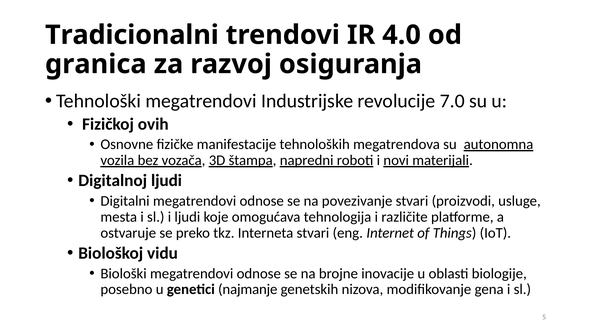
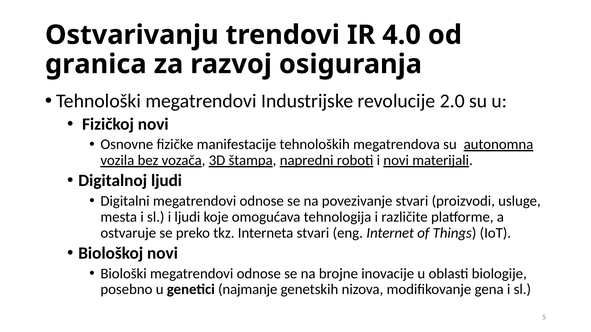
Tradicionalni: Tradicionalni -> Ostvarivanju
7.0: 7.0 -> 2.0
Fizičkoj ovih: ovih -> novi
Biološkoj vidu: vidu -> novi
